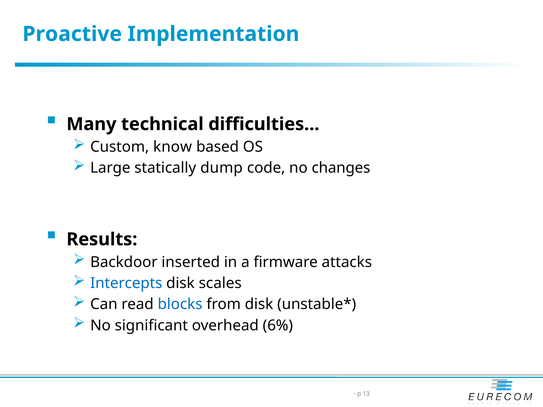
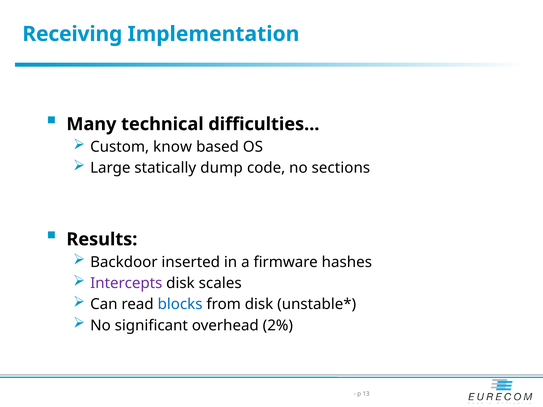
Proactive: Proactive -> Receiving
changes: changes -> sections
attacks: attacks -> hashes
Intercepts colour: blue -> purple
6%: 6% -> 2%
